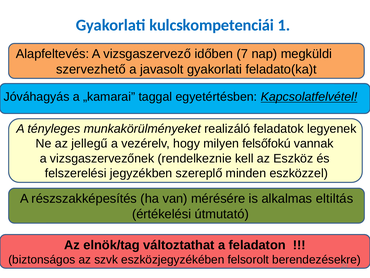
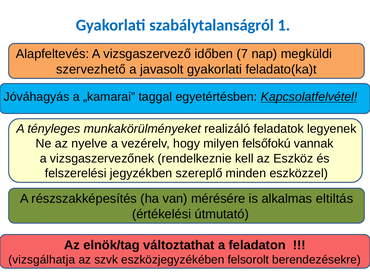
kulcskompetenciái: kulcskompetenciái -> szabálytalanságról
jellegű: jellegű -> nyelve
biztonságos: biztonságos -> vizsgálhatja
